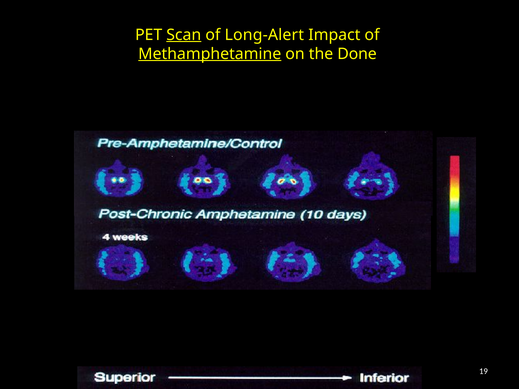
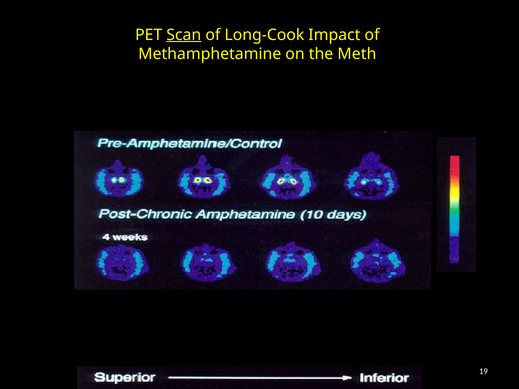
Long-Alert: Long-Alert -> Long-Cook
Methamphetamine underline: present -> none
Done: Done -> Meth
